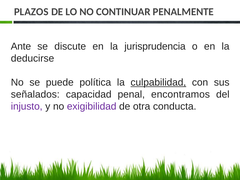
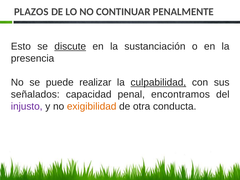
Ante: Ante -> Esto
discute underline: none -> present
jurisprudencia: jurisprudencia -> sustanciación
deducirse: deducirse -> presencia
política: política -> realizar
exigibilidad colour: purple -> orange
